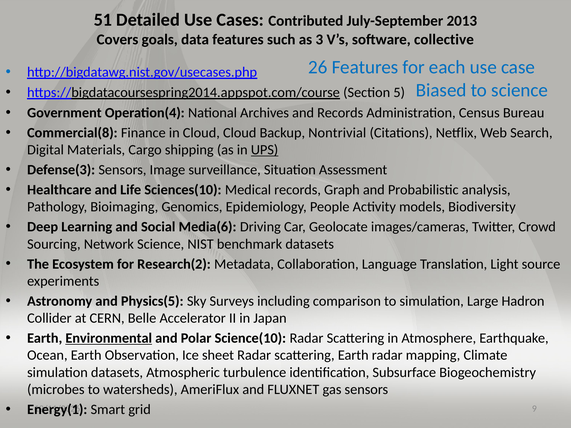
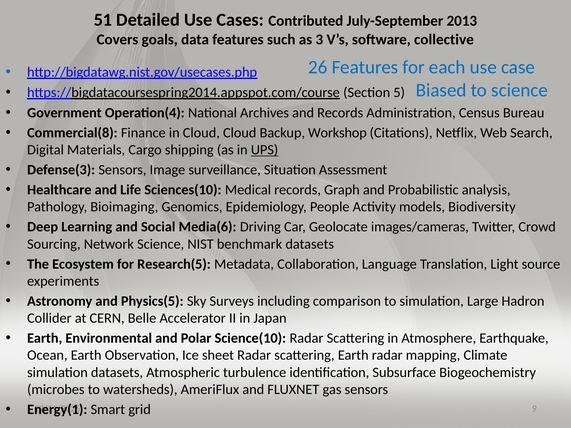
Nontrivial: Nontrivial -> Workshop
Research(2: Research(2 -> Research(5
Environmental underline: present -> none
